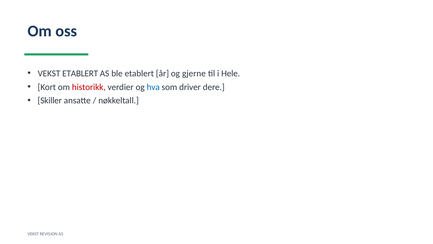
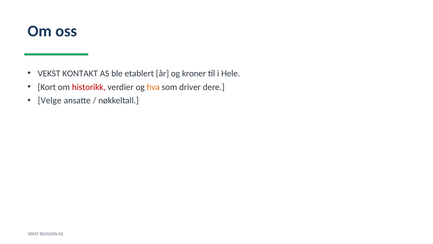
VEKST ETABLERT: ETABLERT -> KONTAKT
gjerne: gjerne -> kroner
hva colour: blue -> orange
Skiller: Skiller -> Velge
